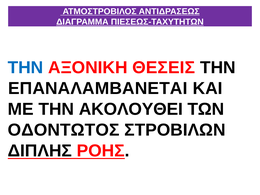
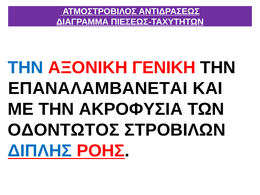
ΘΕΣΕΙΣ: ΘΕΣΕΙΣ -> ΓΕΝΙΚΗ
ΑΚΟΛΟΥΘΕΙ: ΑΚΟΛΟΥΘΕΙ -> ΑΚΡΟΦΥΣΙΑ
ΔΙΠΛΗΣ colour: black -> blue
